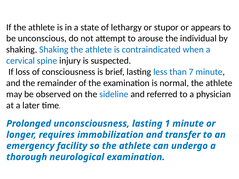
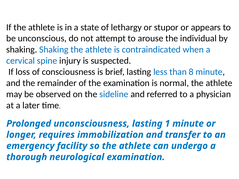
7: 7 -> 8
